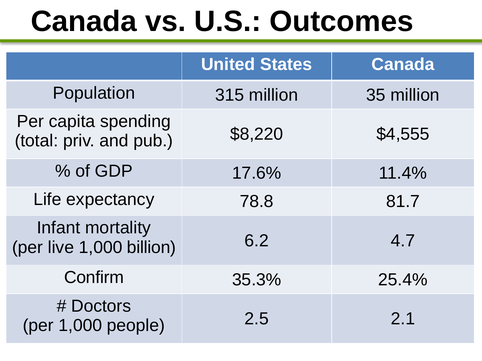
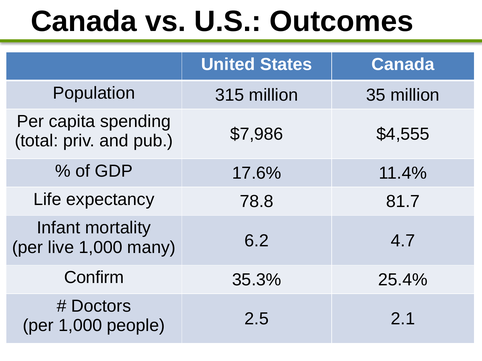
$8,220: $8,220 -> $7,986
billion: billion -> many
